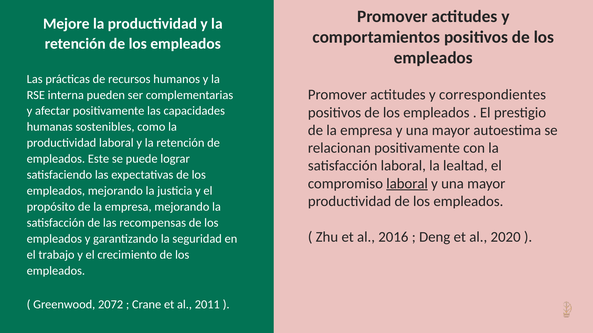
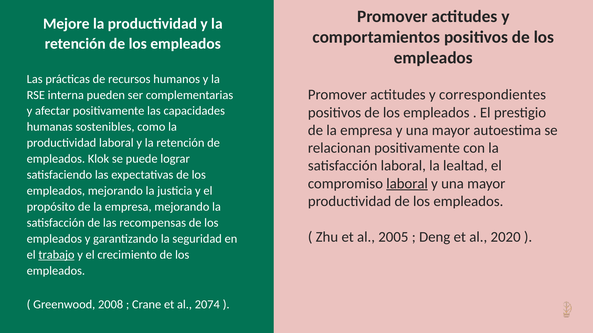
Este: Este -> Klok
2016: 2016 -> 2005
trabajo underline: none -> present
2072: 2072 -> 2008
2011: 2011 -> 2074
